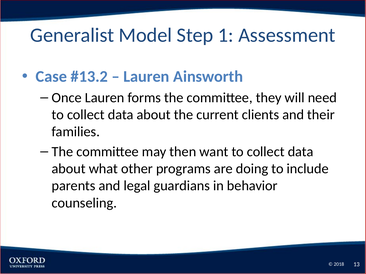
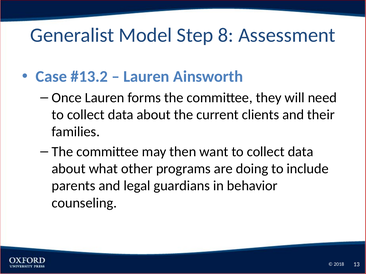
1: 1 -> 8
